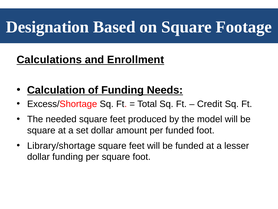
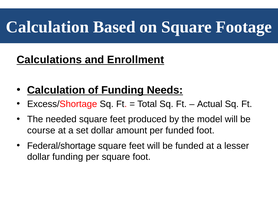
Designation at (48, 27): Designation -> Calculation
Credit: Credit -> Actual
square at (41, 130): square -> course
Library/shortage: Library/shortage -> Federal/shortage
